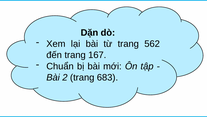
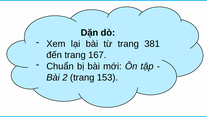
562: 562 -> 381
683: 683 -> 153
